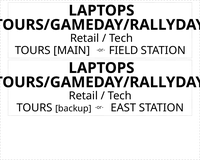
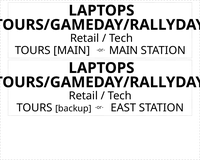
MAIN FIELD: FIELD -> MAIN
